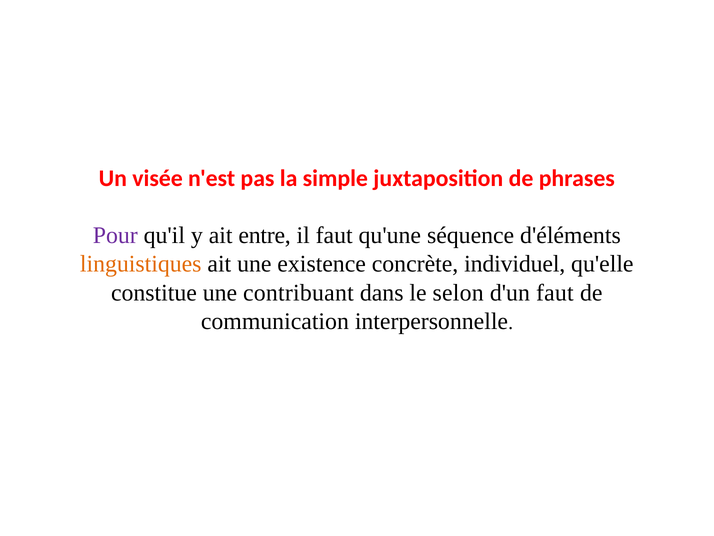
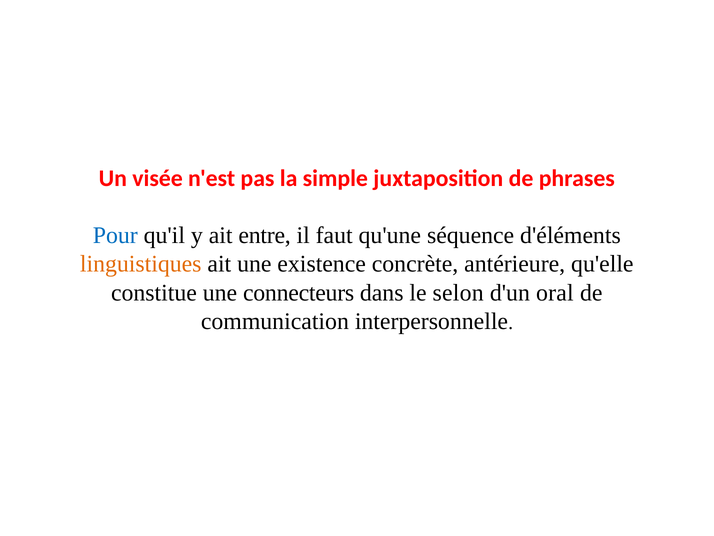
Pour colour: purple -> blue
individuel: individuel -> antérieure
contribuant: contribuant -> connecteurs
d'un faut: faut -> oral
